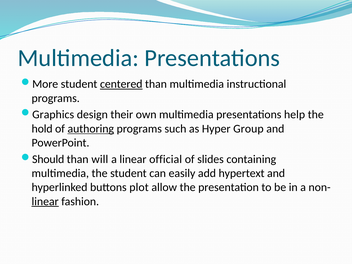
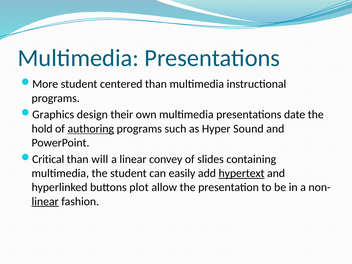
centered underline: present -> none
help: help -> date
Group: Group -> Sound
Should: Should -> Critical
official: official -> convey
hypertext underline: none -> present
